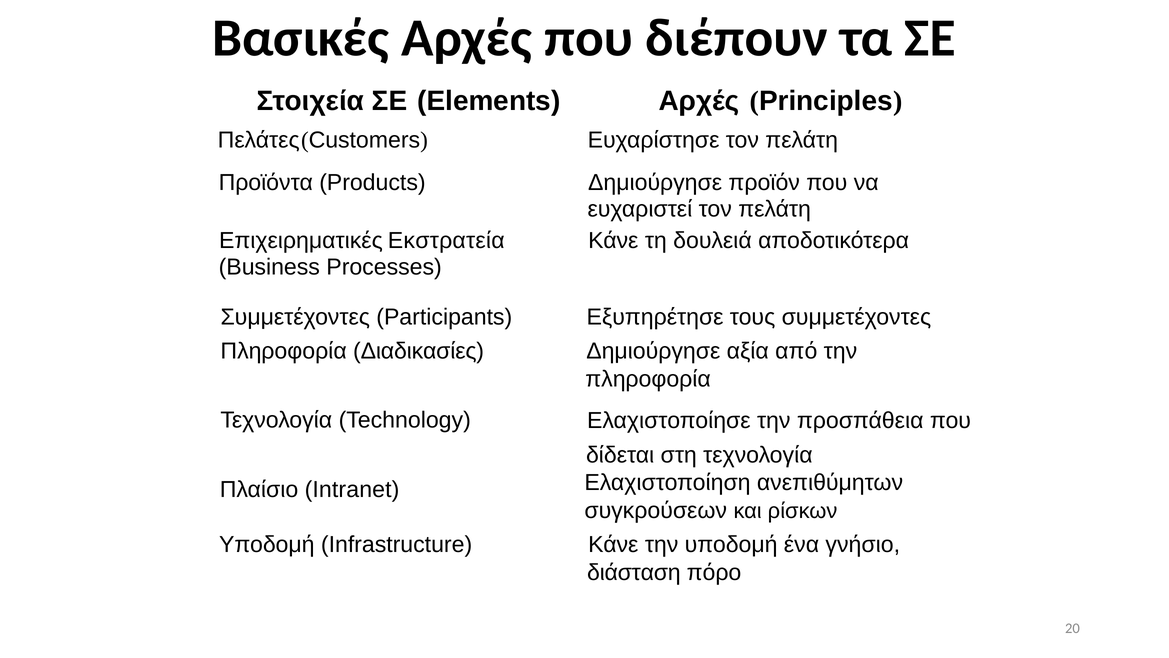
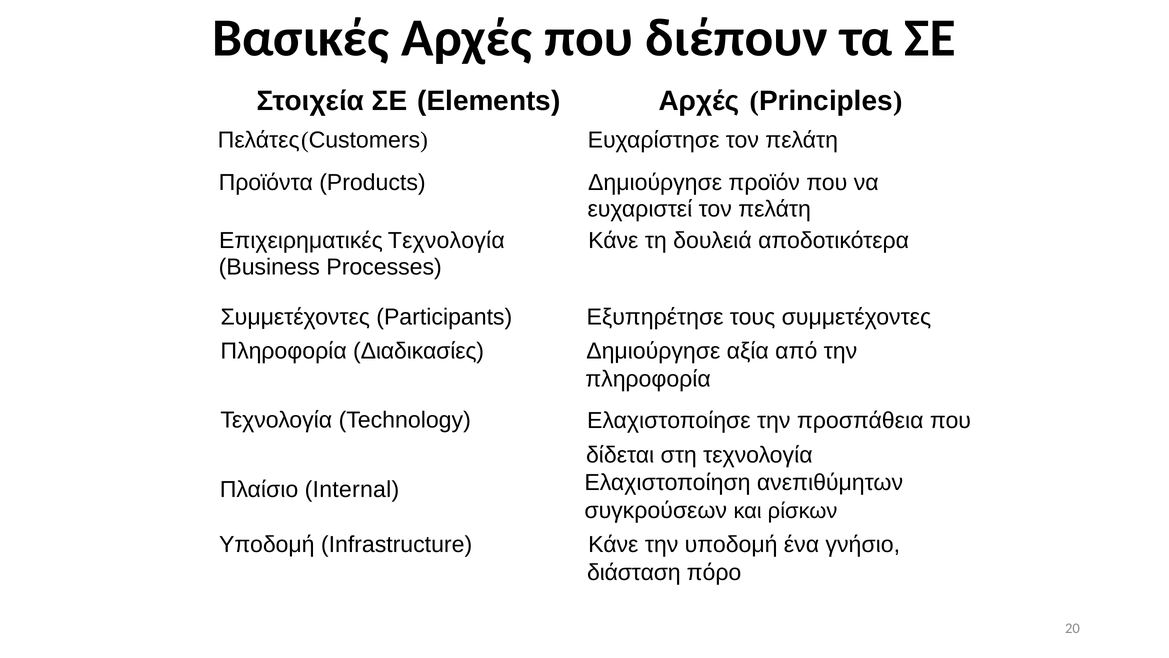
Επιχειρηματικές Εκστρατεία: Εκστρατεία -> Τεχνολογία
Intranet: Intranet -> Internal
